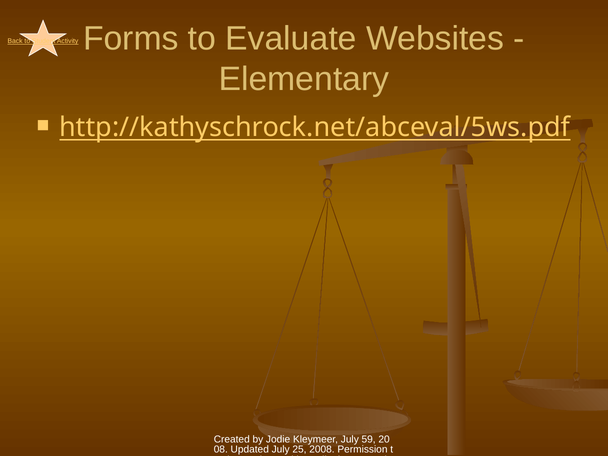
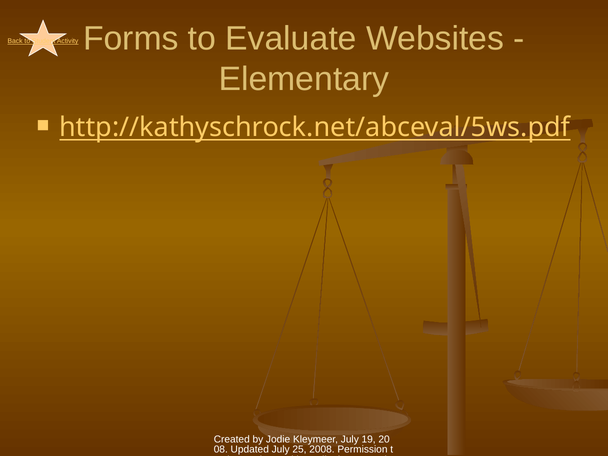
59: 59 -> 19
